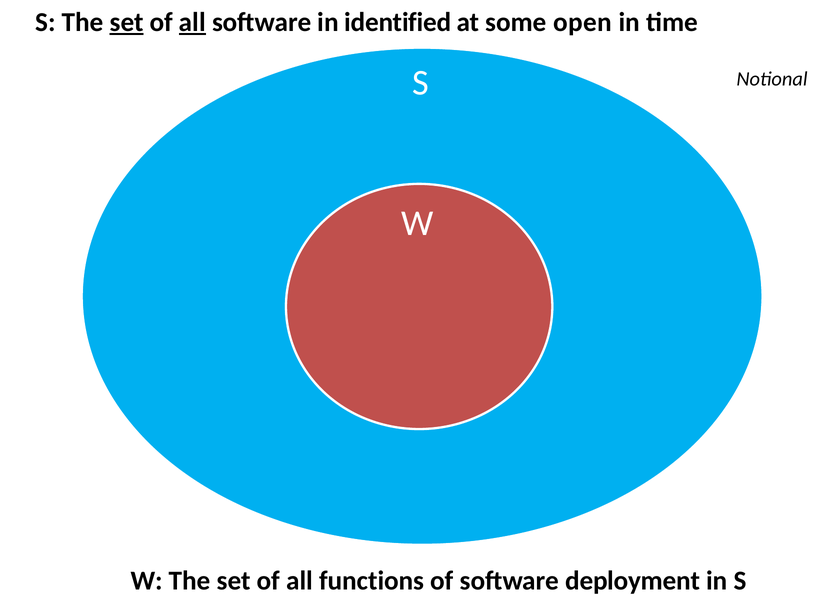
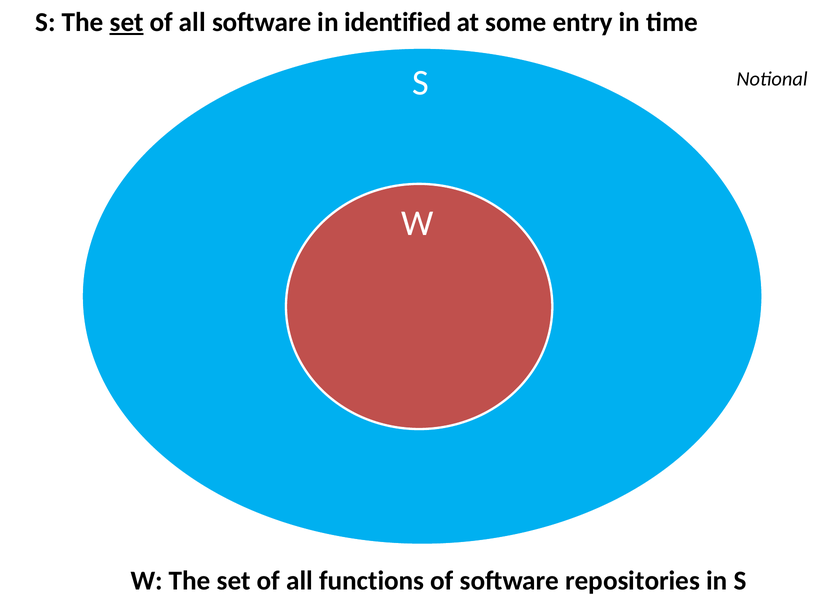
all at (192, 22) underline: present -> none
open: open -> entry
deployment: deployment -> repositories
